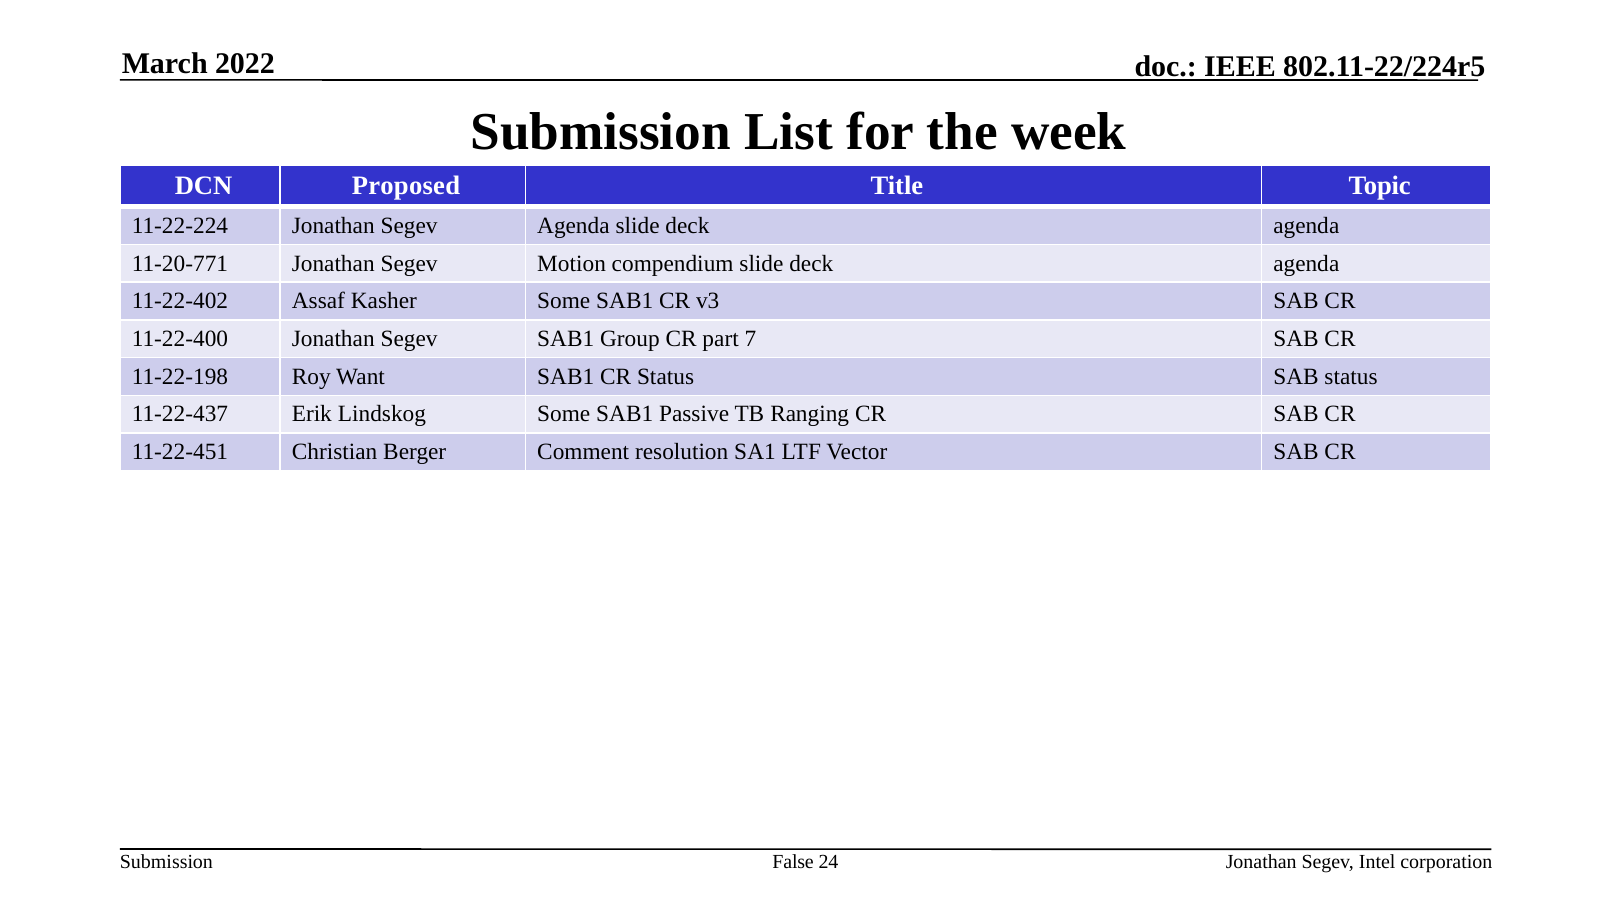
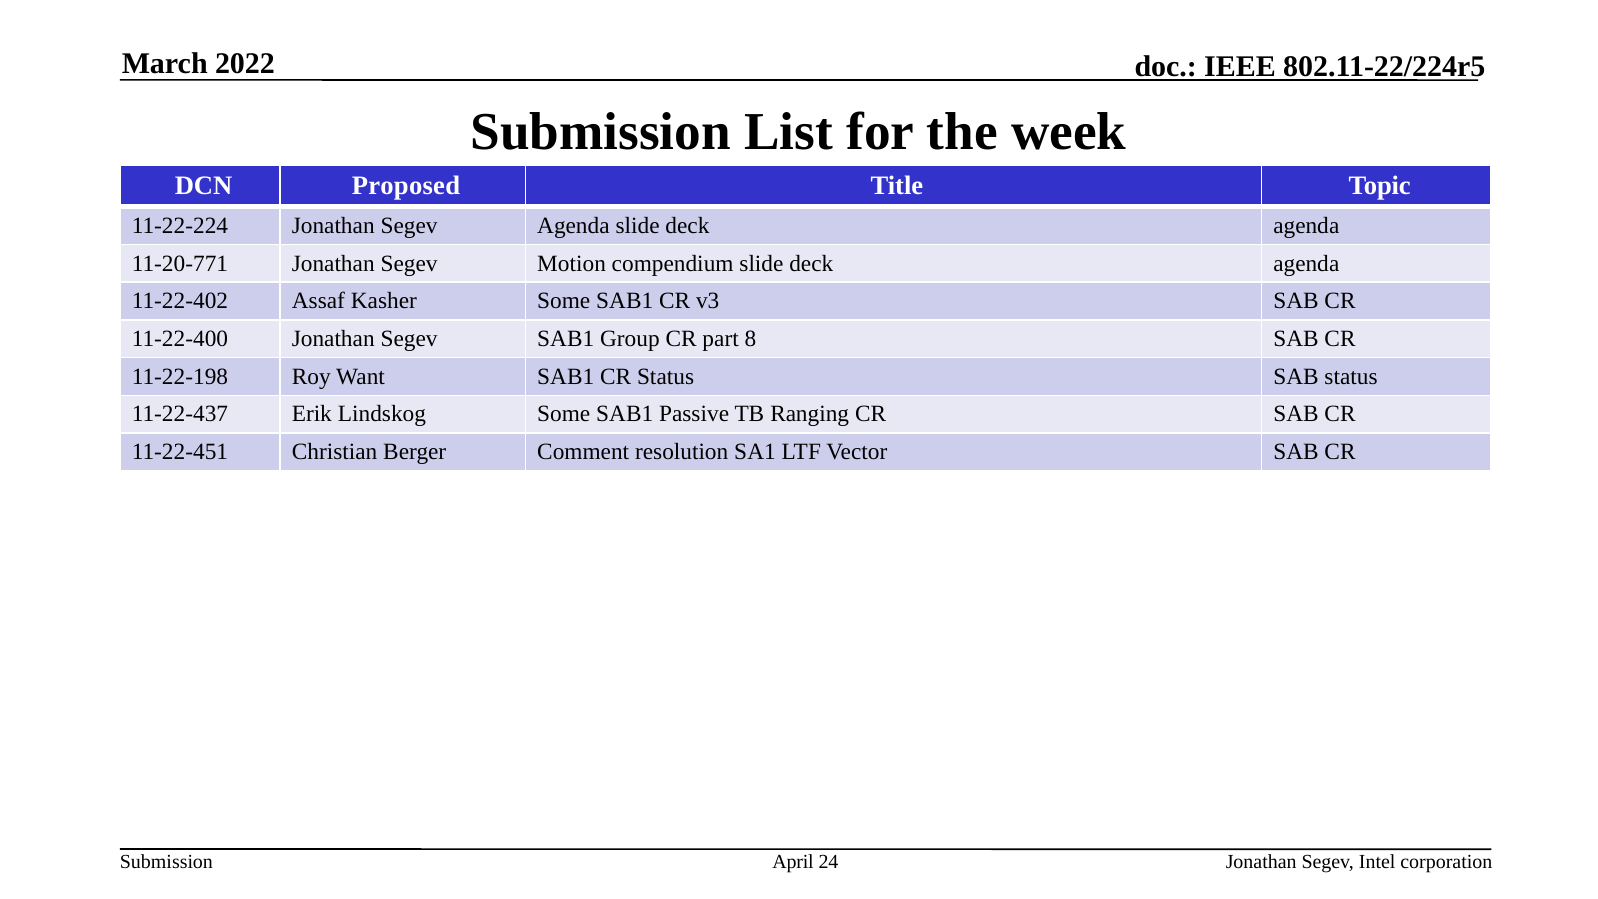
7: 7 -> 8
False: False -> April
